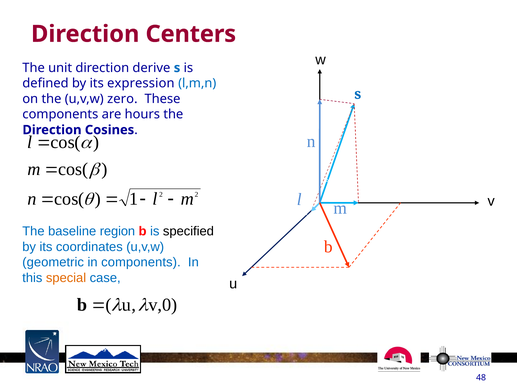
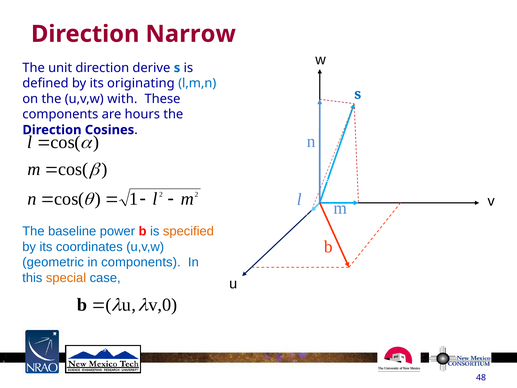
Centers: Centers -> Narrow
expression: expression -> originating
zero: zero -> with
region: region -> power
specified colour: black -> orange
